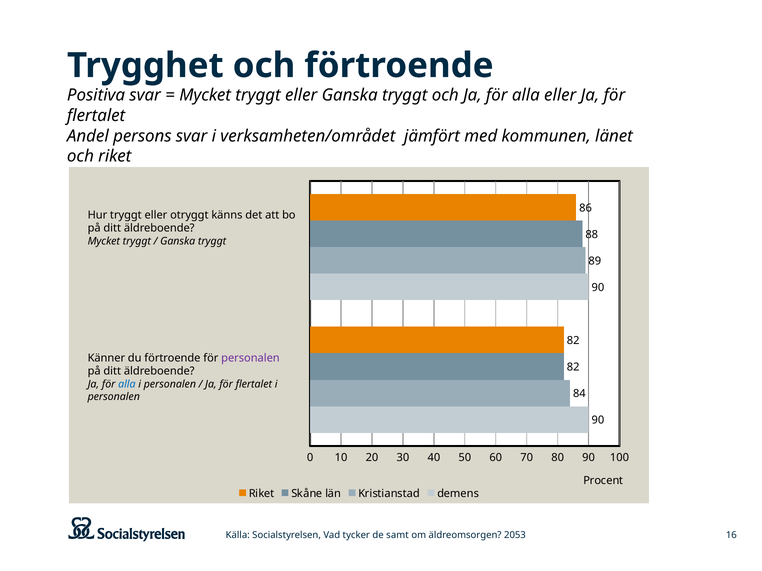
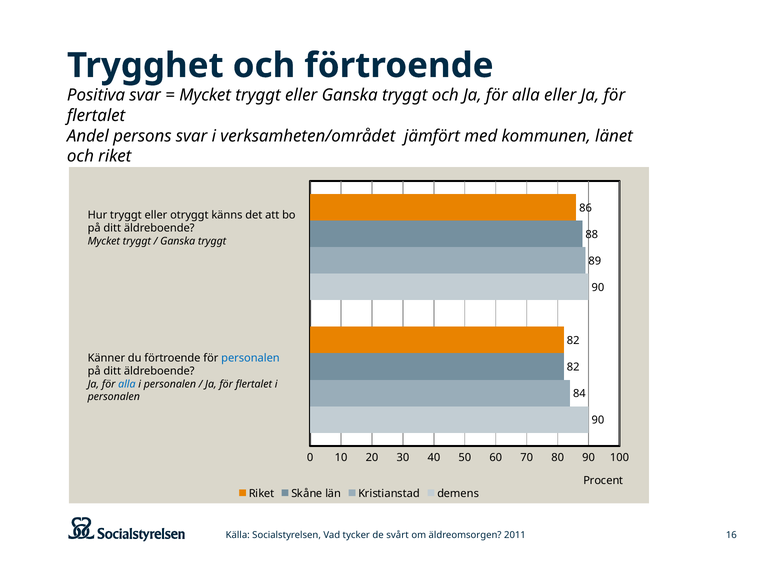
personalen at (250, 358) colour: purple -> blue
samt: samt -> svårt
2053: 2053 -> 2011
